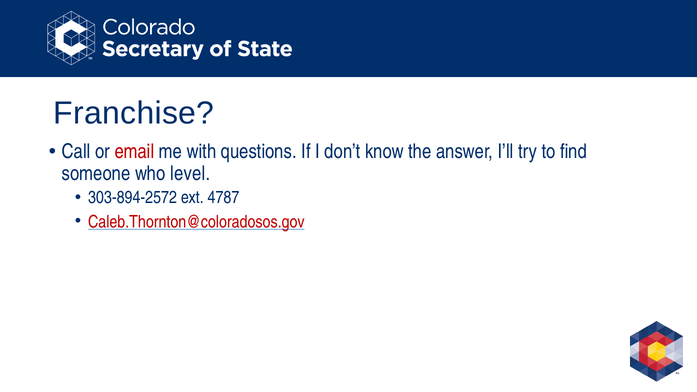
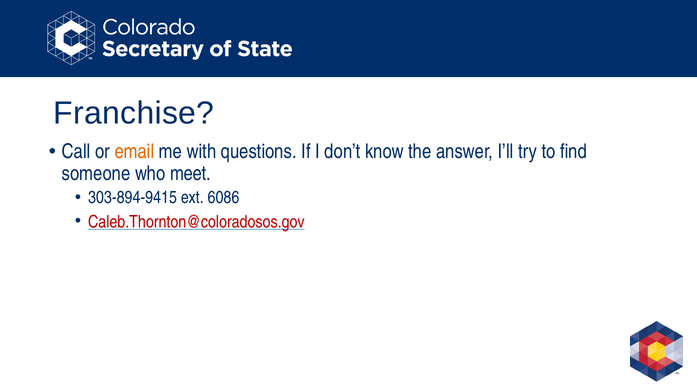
email colour: red -> orange
level: level -> meet
303-894-2572: 303-894-2572 -> 303-894-9415
4787: 4787 -> 6086
